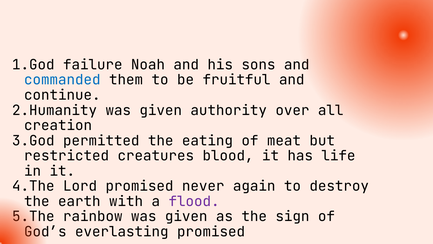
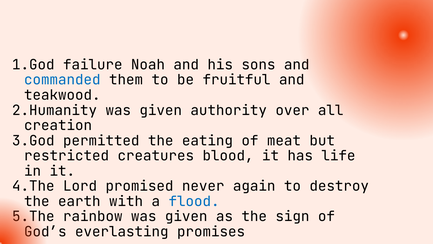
continue: continue -> teakwood
flood colour: purple -> blue
everlasting promised: promised -> promises
